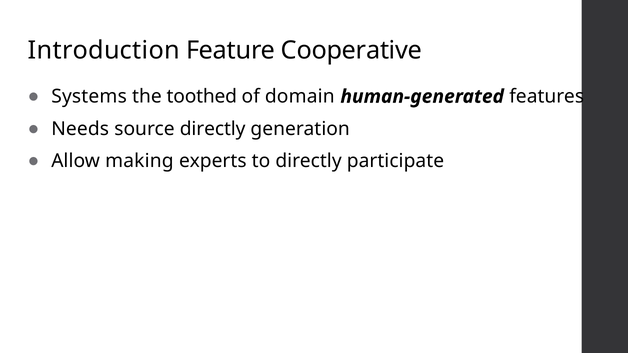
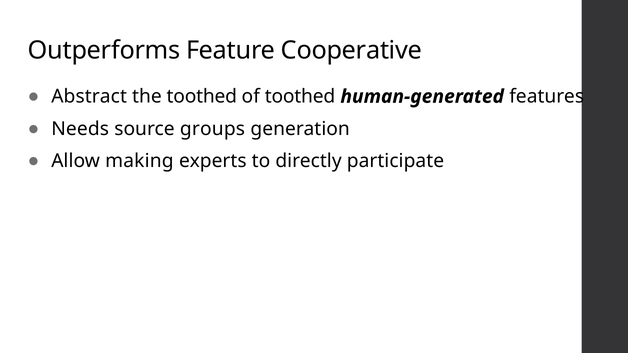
Introduction: Introduction -> Outperforms
Systems: Systems -> Abstract
of domain: domain -> toothed
source directly: directly -> groups
